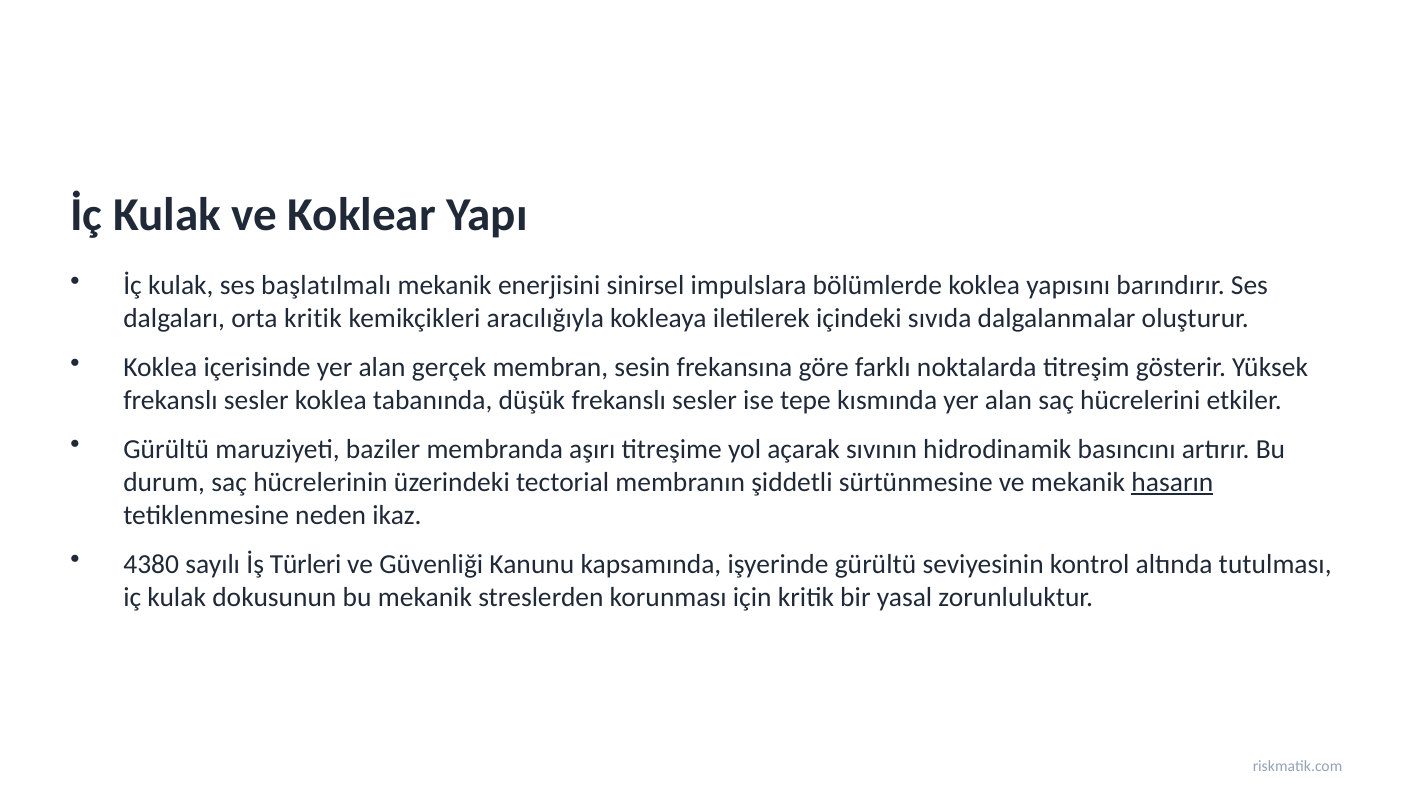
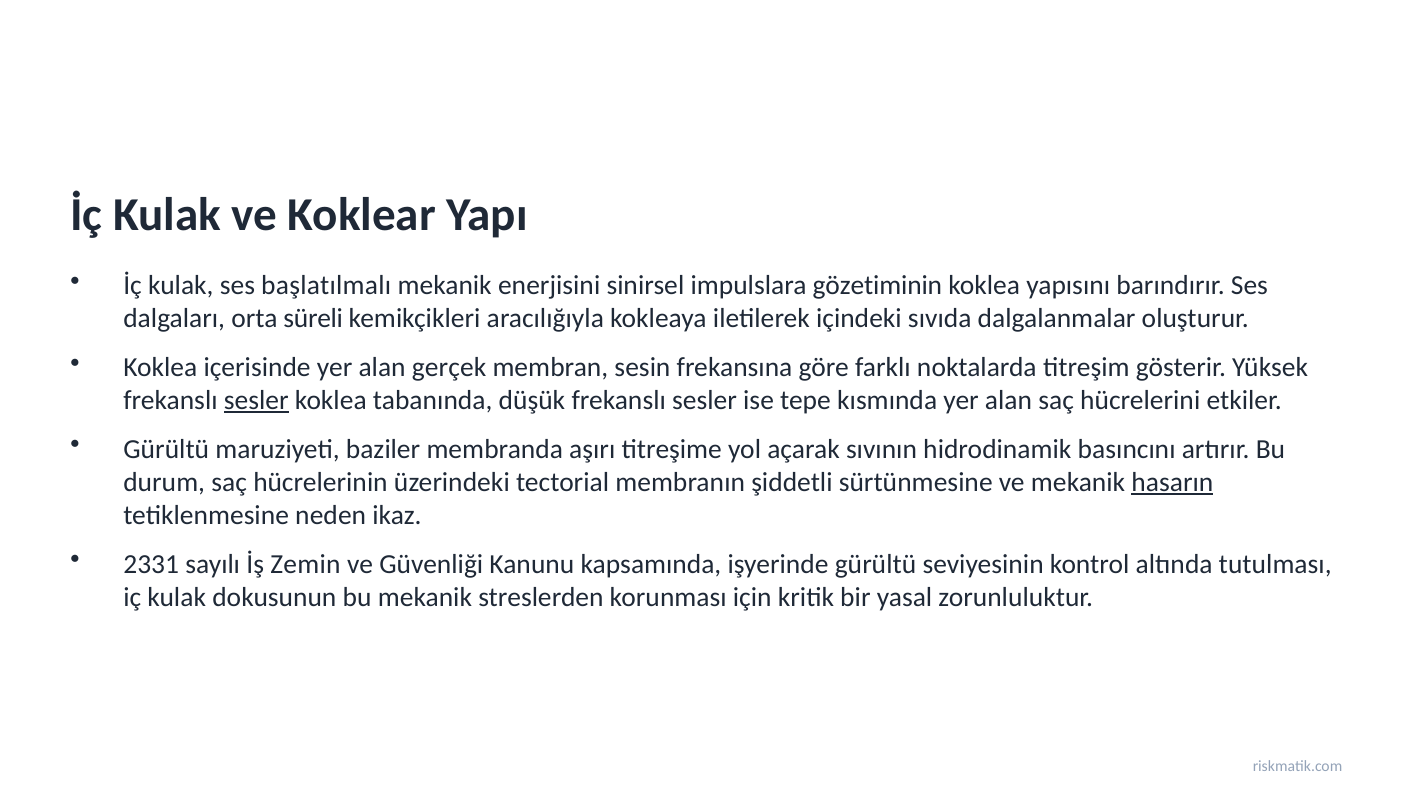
bölümlerde: bölümlerde -> gözetiminin
orta kritik: kritik -> süreli
sesler at (256, 400) underline: none -> present
4380: 4380 -> 2331
Türleri: Türleri -> Zemin
